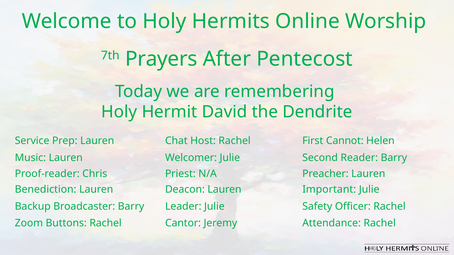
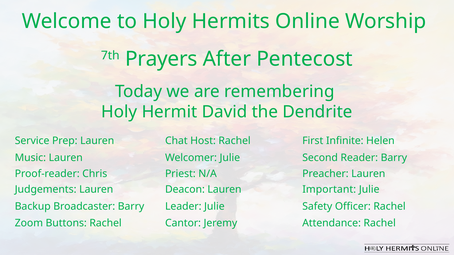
Cannot: Cannot -> Infinite
Benediction: Benediction -> Judgements
